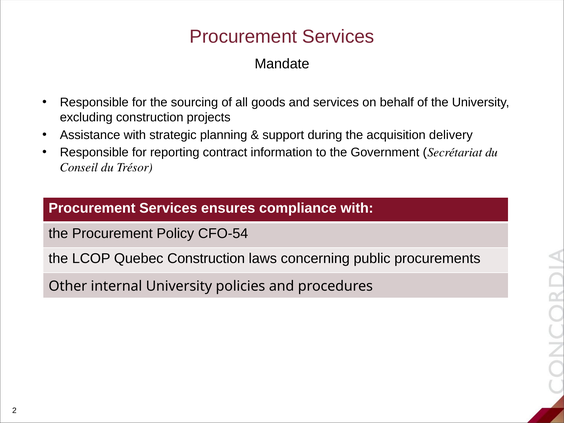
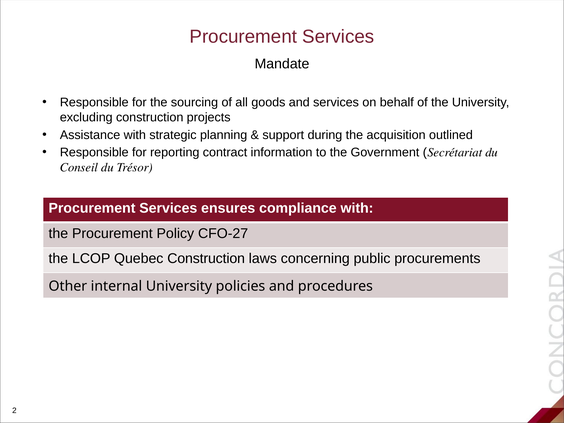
delivery: delivery -> outlined
CFO-54: CFO-54 -> CFO-27
